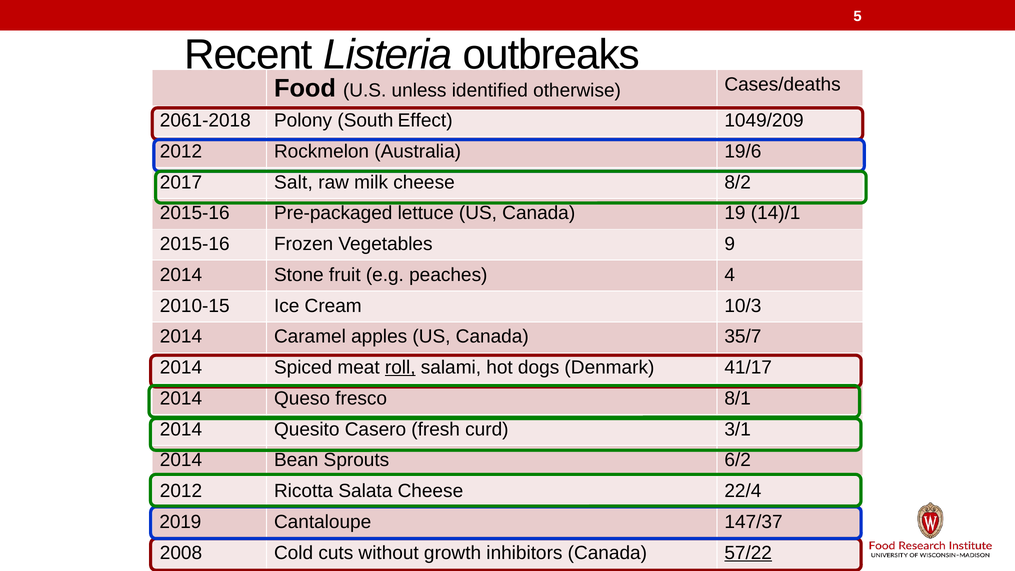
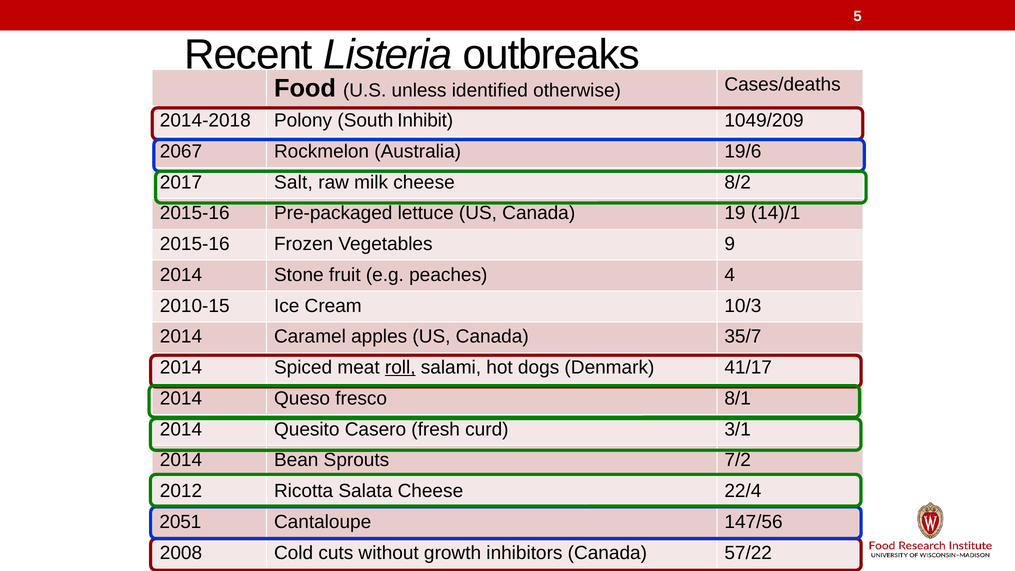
2061-2018: 2061-2018 -> 2014-2018
Effect: Effect -> Inhibit
2012 at (181, 151): 2012 -> 2067
6/2: 6/2 -> 7/2
2019: 2019 -> 2051
147/37: 147/37 -> 147/56
57/22 underline: present -> none
